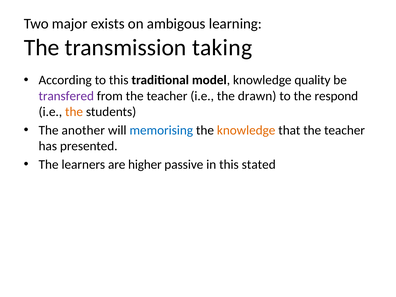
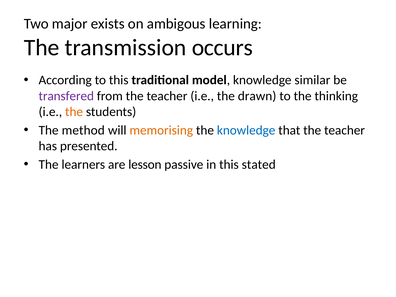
taking: taking -> occurs
quality: quality -> similar
respond: respond -> thinking
another: another -> method
memorising colour: blue -> orange
knowledge at (246, 130) colour: orange -> blue
higher: higher -> lesson
